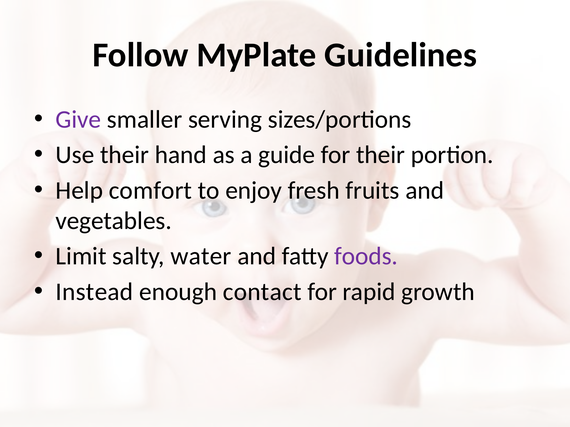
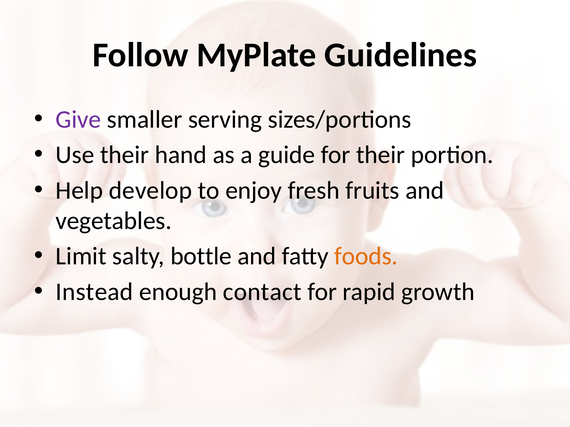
comfort: comfort -> develop
water: water -> bottle
foods colour: purple -> orange
